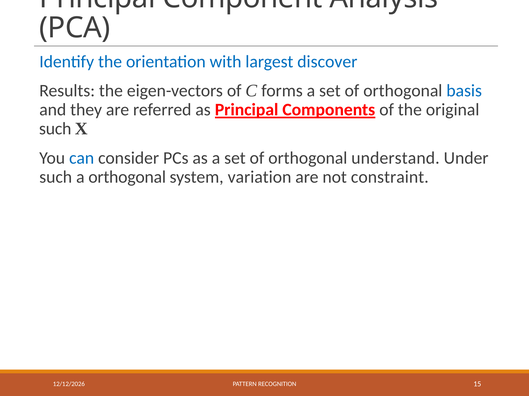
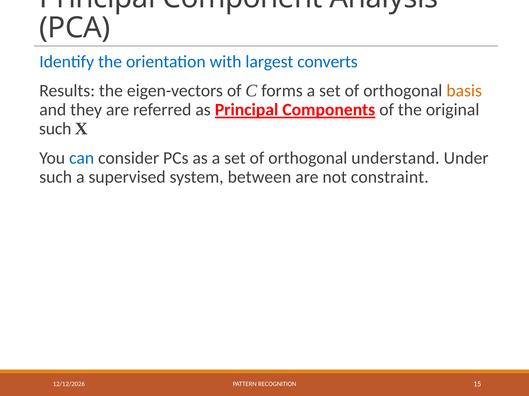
discover: discover -> converts
basis colour: blue -> orange
a orthogonal: orthogonal -> supervised
variation: variation -> between
